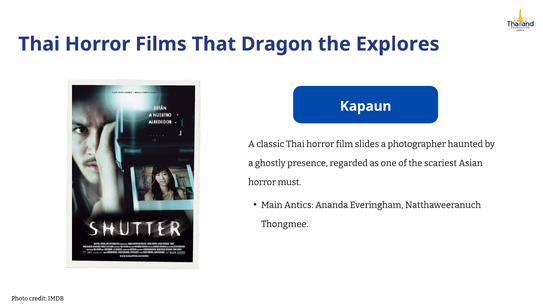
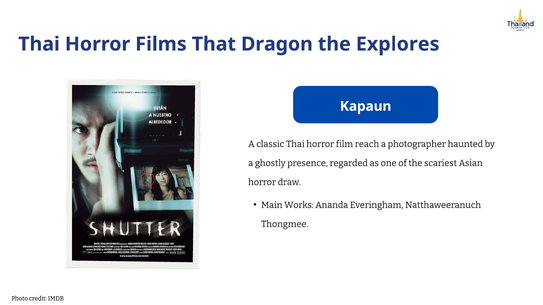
slides: slides -> reach
must: must -> draw
Antics: Antics -> Works
